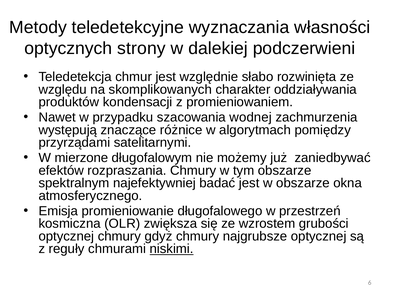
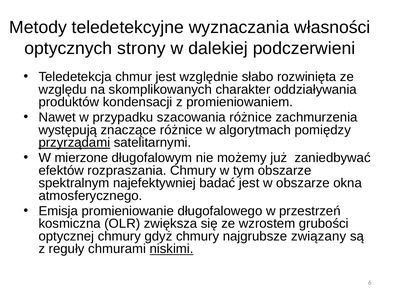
szacowania wodnej: wodnej -> różnice
przyrządami underline: none -> present
najgrubsze optycznej: optycznej -> związany
